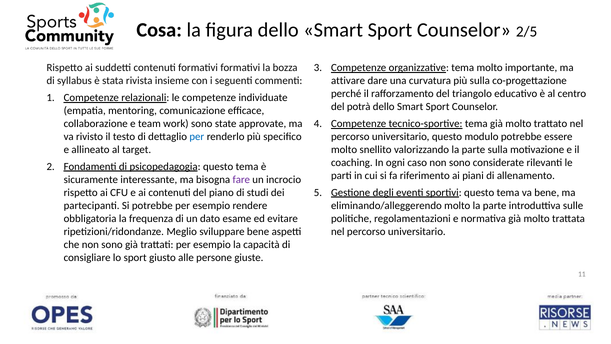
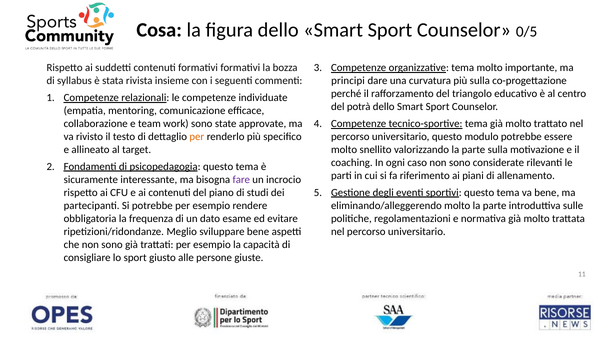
2/5: 2/5 -> 0/5
attivare: attivare -> principi
per at (197, 137) colour: blue -> orange
